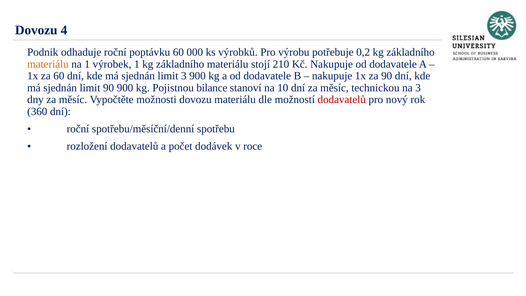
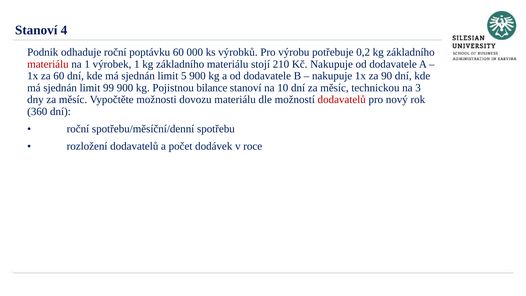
Dovozu at (36, 30): Dovozu -> Stanoví
materiálu at (48, 64) colour: orange -> red
limit 3: 3 -> 5
limit 90: 90 -> 99
